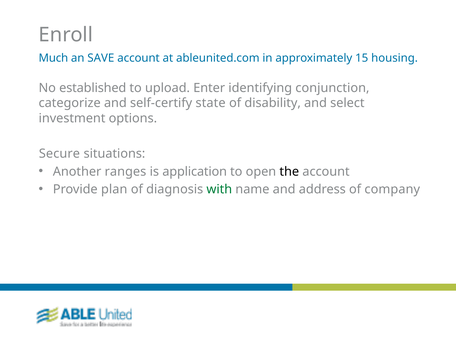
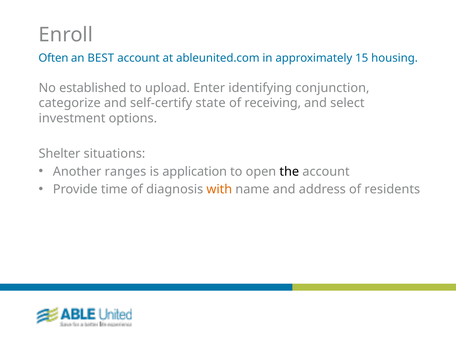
Much: Much -> Often
SAVE: SAVE -> BEST
disability: disability -> receiving
Secure: Secure -> Shelter
plan: plan -> time
with colour: green -> orange
company: company -> residents
